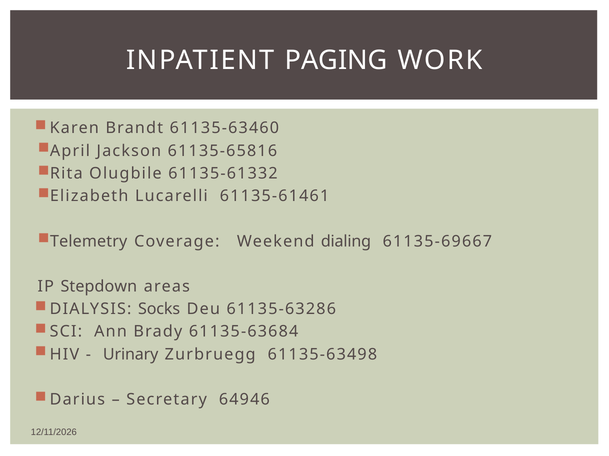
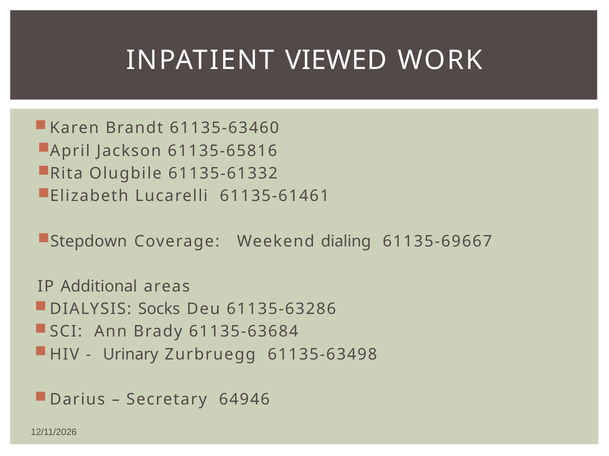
PAGING: PAGING -> VIEWED
Telemetry: Telemetry -> Stepdown
Stepdown: Stepdown -> Additional
